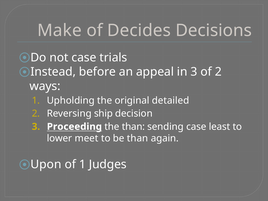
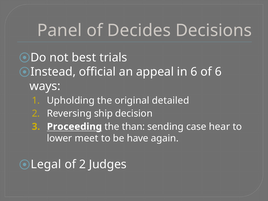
Make: Make -> Panel
not case: case -> best
before: before -> official
in 3: 3 -> 6
of 2: 2 -> 6
least: least -> hear
be than: than -> have
Upon: Upon -> Legal
of 1: 1 -> 2
